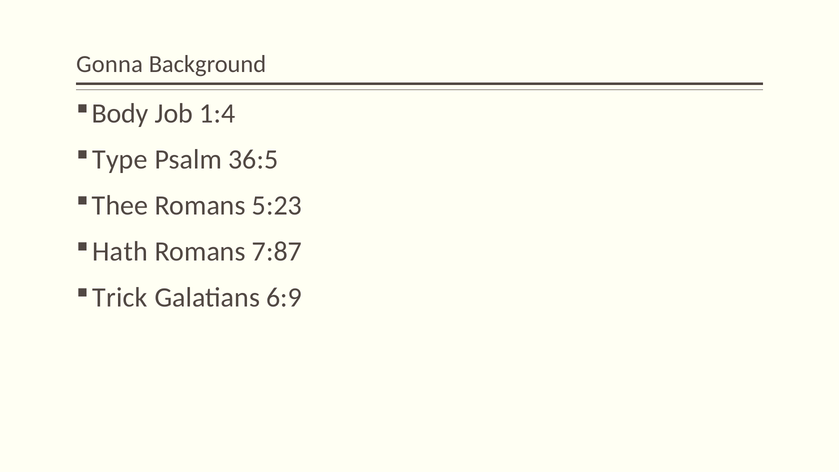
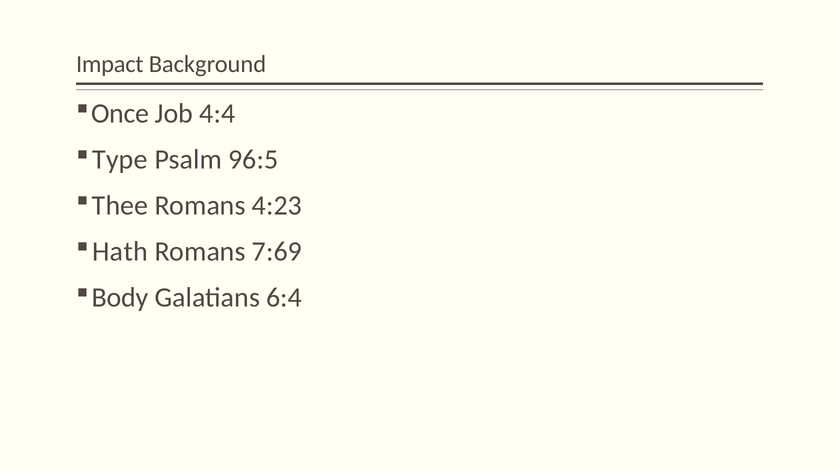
Gonna: Gonna -> Impact
Body: Body -> Once
1:4: 1:4 -> 4:4
36:5: 36:5 -> 96:5
5:23: 5:23 -> 4:23
7:87: 7:87 -> 7:69
Trick: Trick -> Body
6:9: 6:9 -> 6:4
